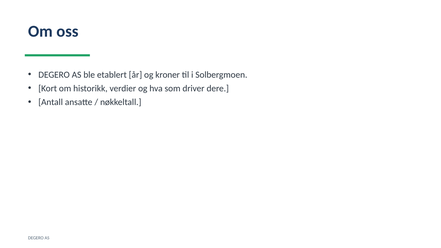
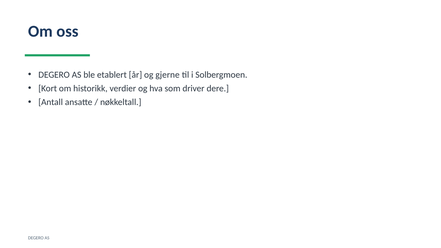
kroner: kroner -> gjerne
